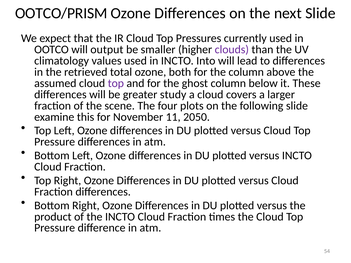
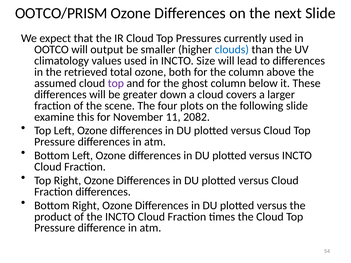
clouds colour: purple -> blue
Into: Into -> Size
study: study -> down
2050: 2050 -> 2082
